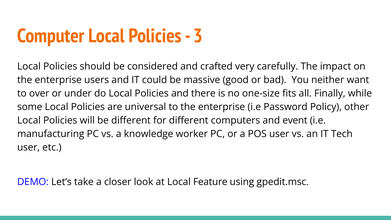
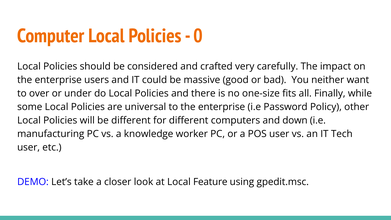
3: 3 -> 0
event: event -> down
